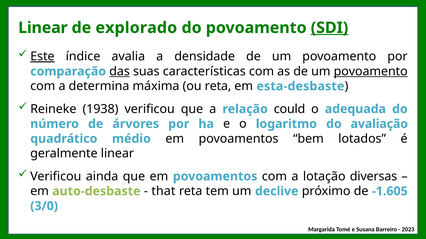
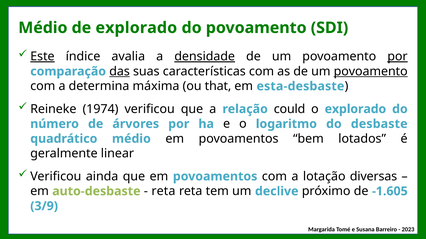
Linear at (43, 28): Linear -> Médio
SDI underline: present -> none
densidade underline: none -> present
por at (397, 57) underline: none -> present
ou reta: reta -> that
1938: 1938 -> 1974
o adequada: adequada -> explorado
avaliação: avaliação -> desbaste
that at (163, 192): that -> reta
3/0: 3/0 -> 3/9
